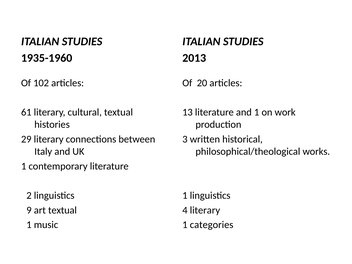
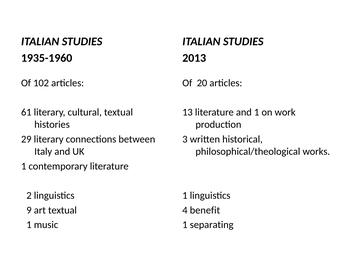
4 literary: literary -> benefit
categories: categories -> separating
